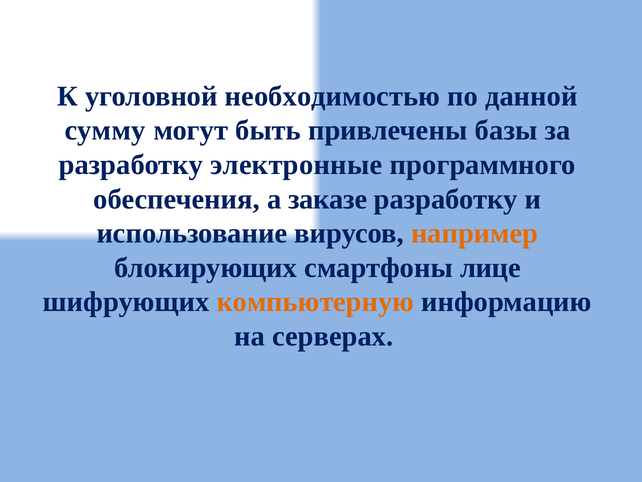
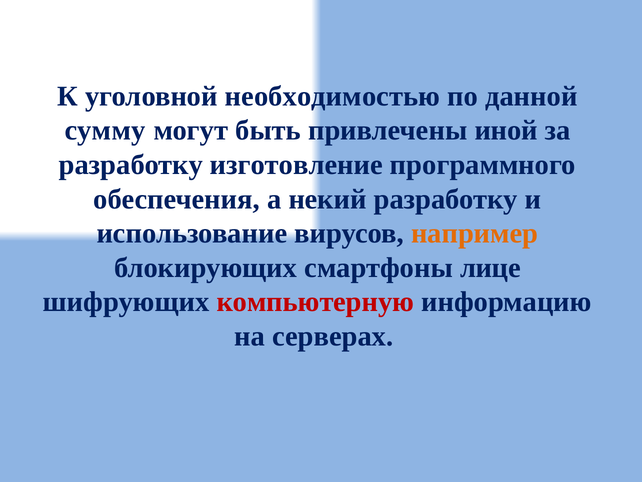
базы: базы -> иной
электронные: электронные -> изготовление
заказе: заказе -> некий
компьютерную colour: orange -> red
